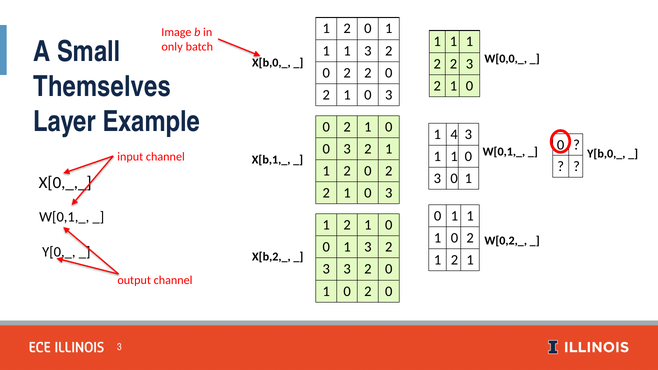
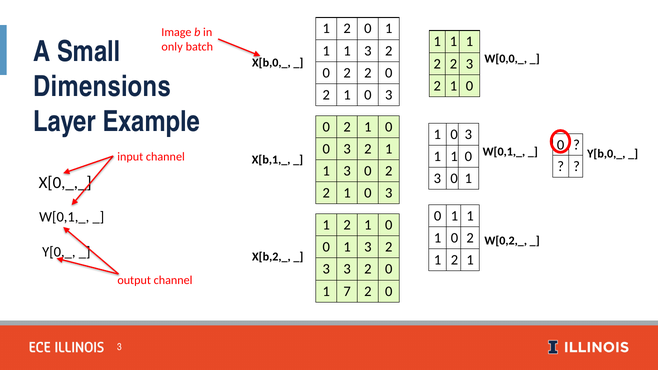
Themselves: Themselves -> Dimensions
4 at (454, 134): 4 -> 0
2 at (347, 171): 2 -> 3
0 at (347, 291): 0 -> 7
